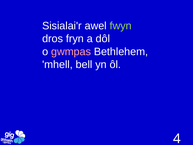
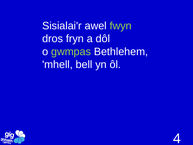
gwmpas colour: pink -> light green
